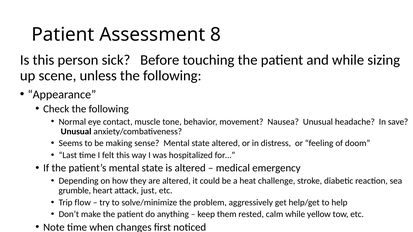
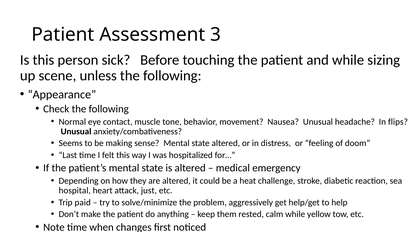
8: 8 -> 3
save: save -> flips
grumble: grumble -> hospital
flow: flow -> paid
